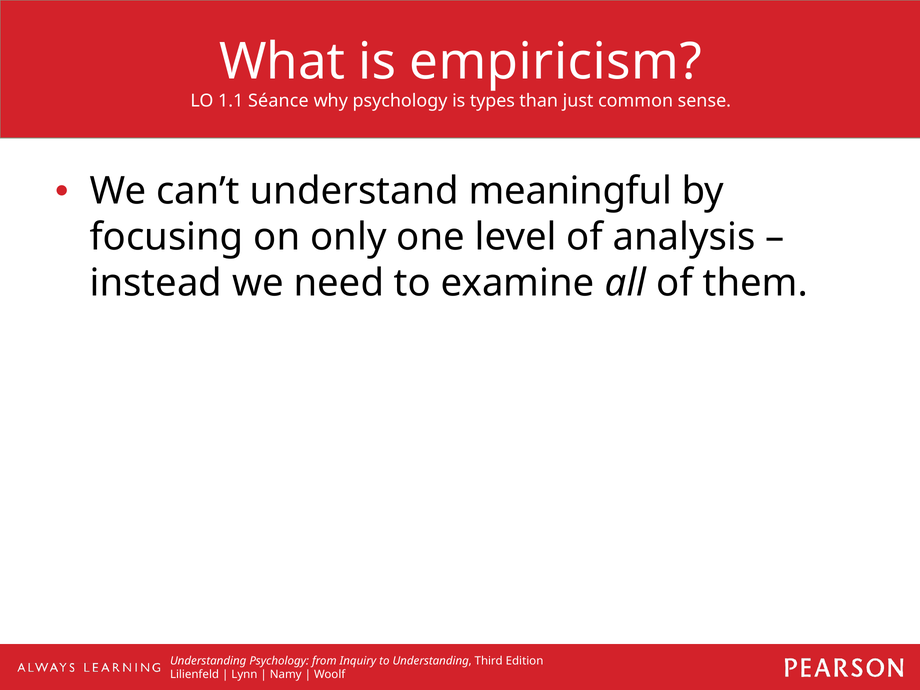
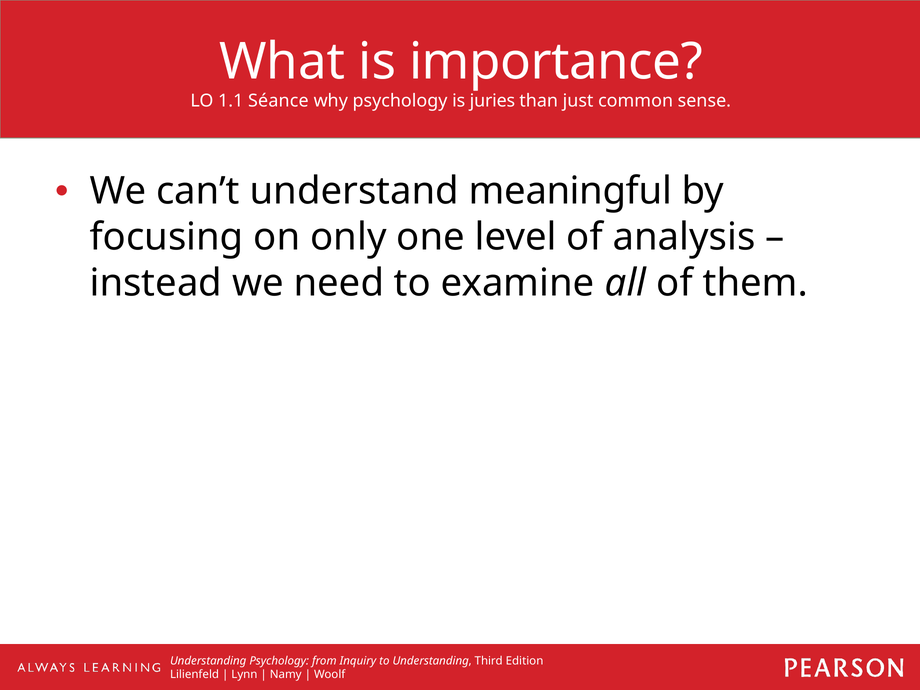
empiricism: empiricism -> importance
types: types -> juries
